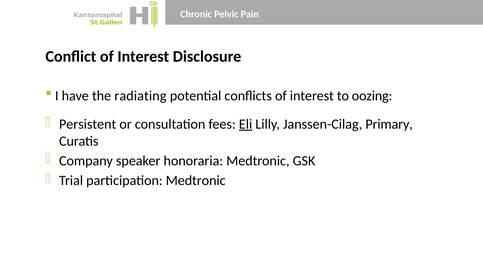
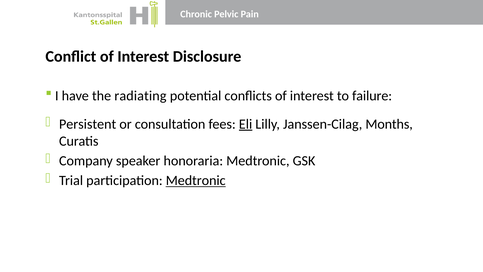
oozing: oozing -> failure
Primary: Primary -> Months
Medtronic at (196, 180) underline: none -> present
